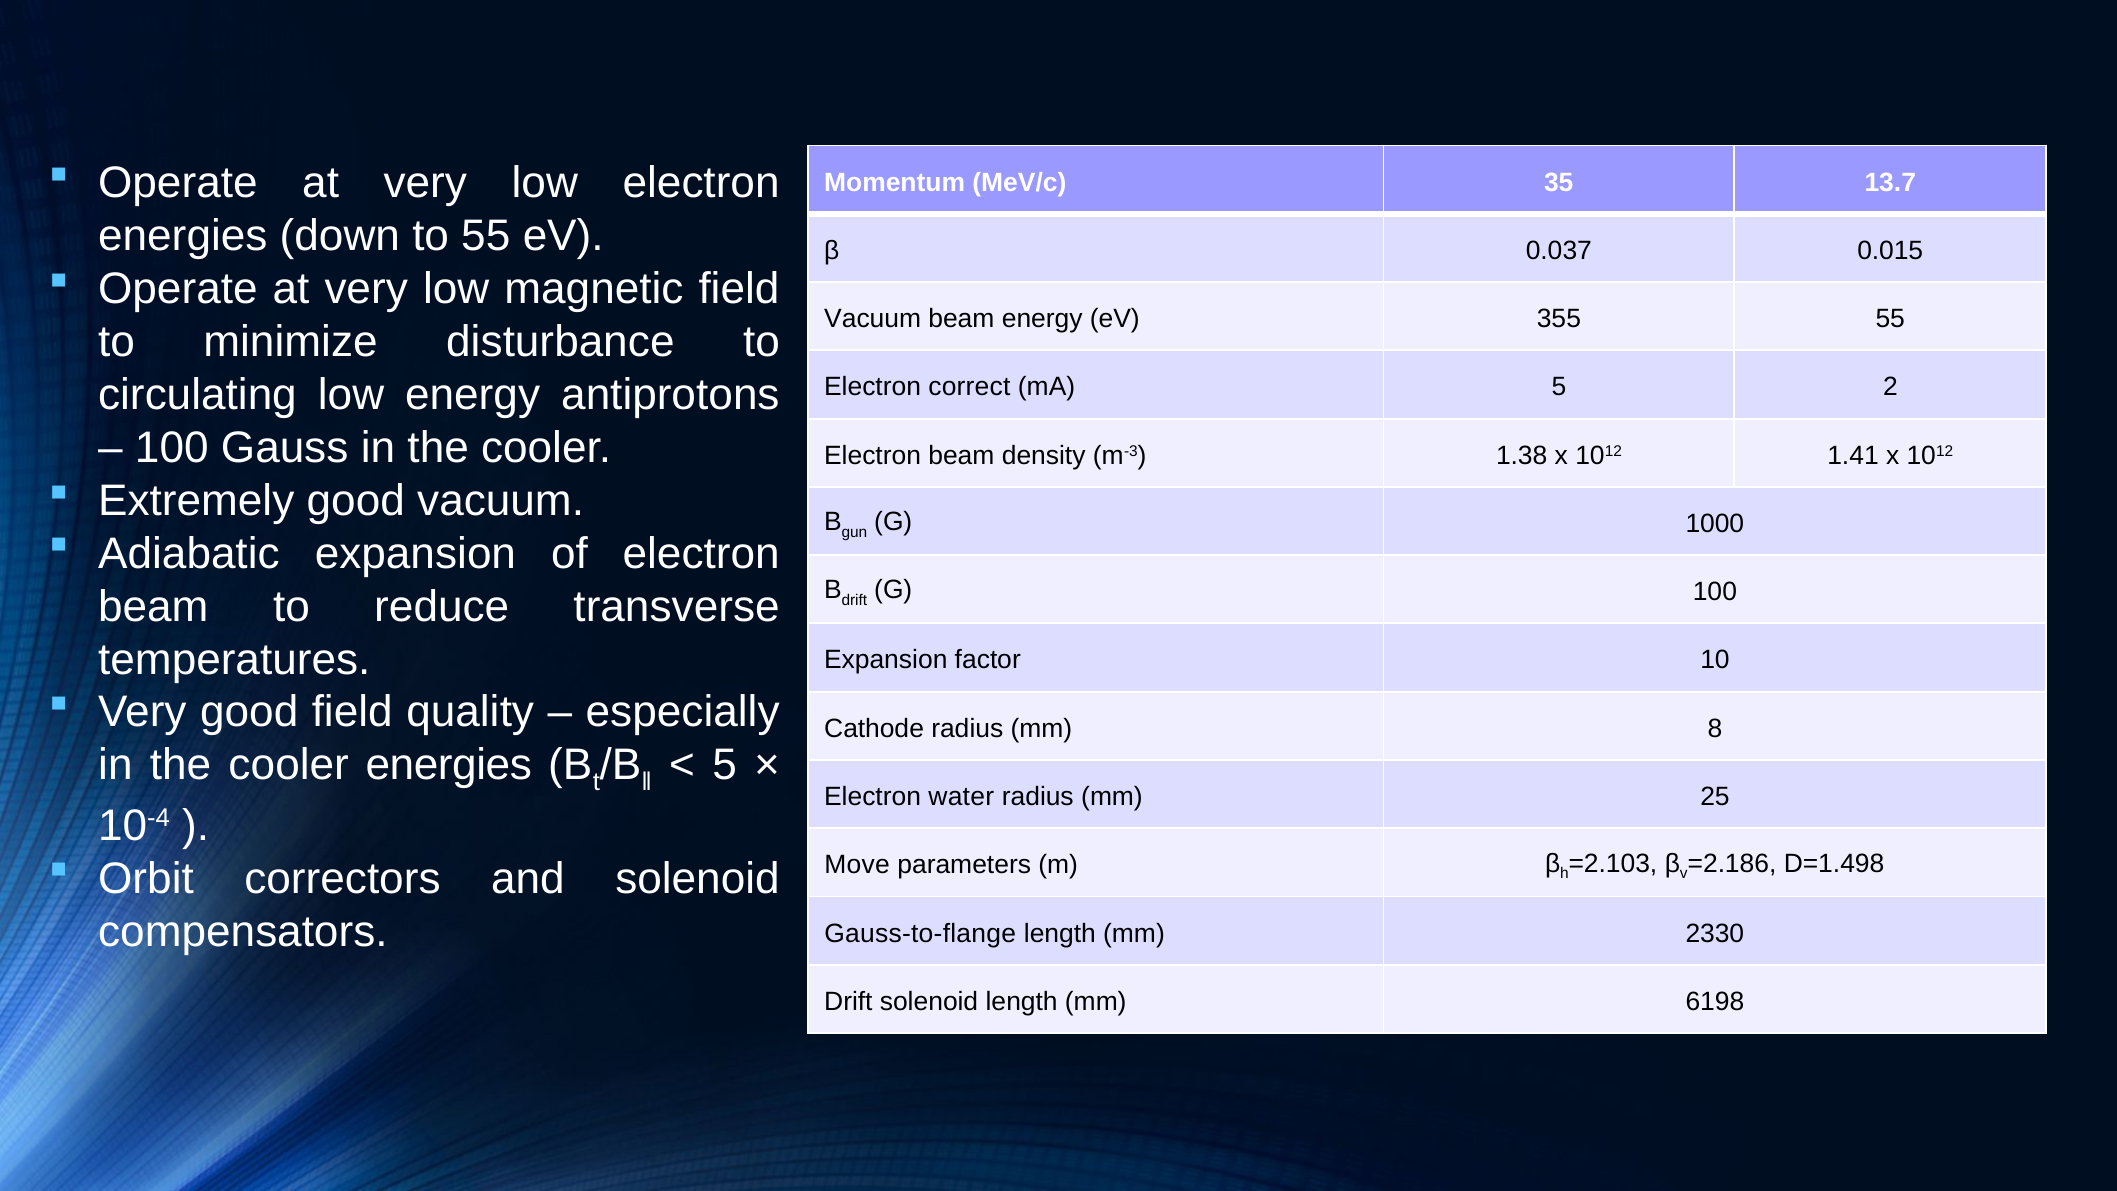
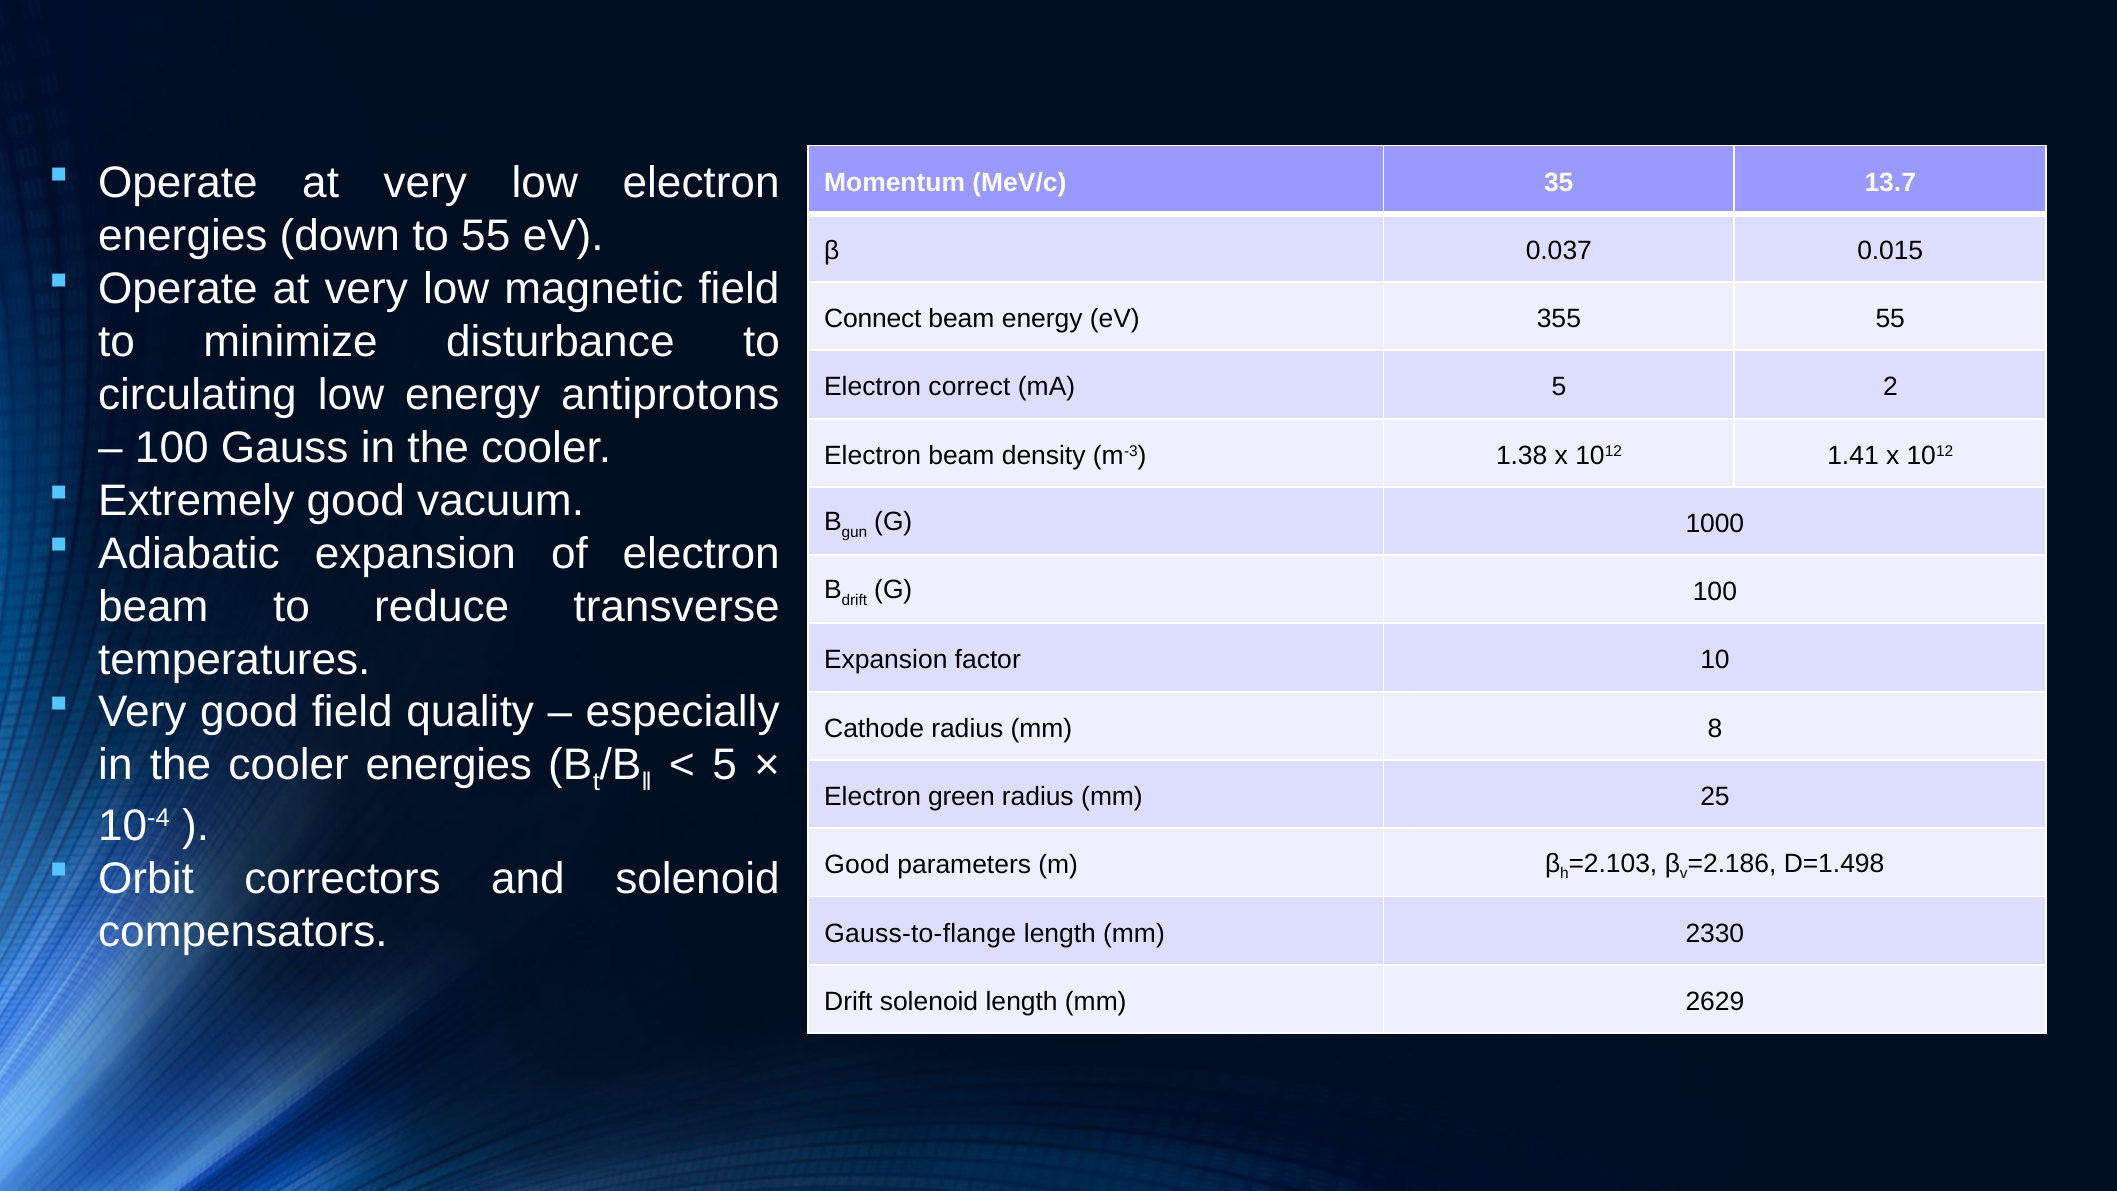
Vacuum at (873, 319): Vacuum -> Connect
water: water -> green
Move at (857, 865): Move -> Good
6198: 6198 -> 2629
